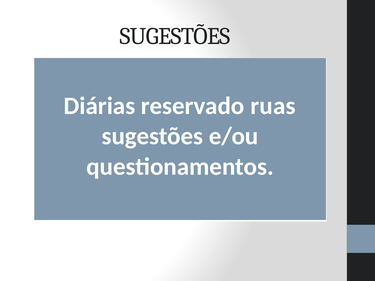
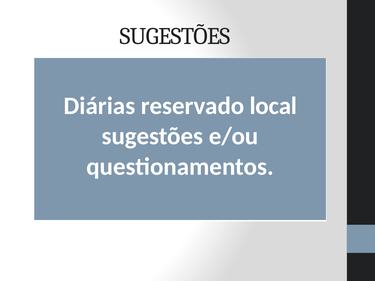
ruas: ruas -> local
